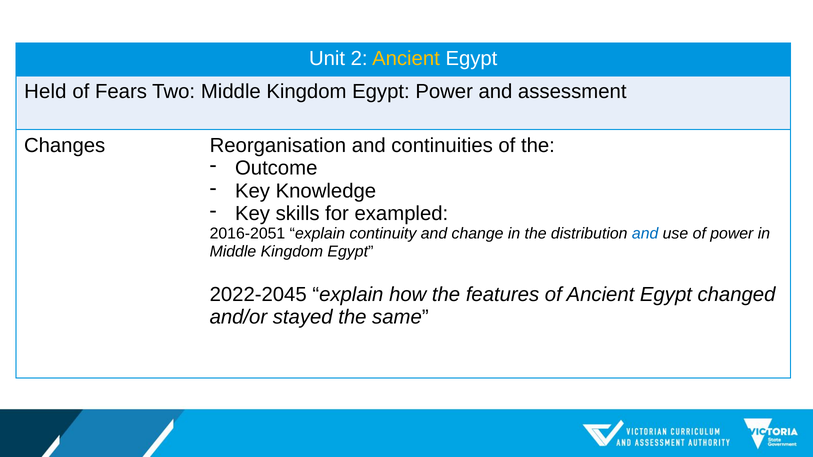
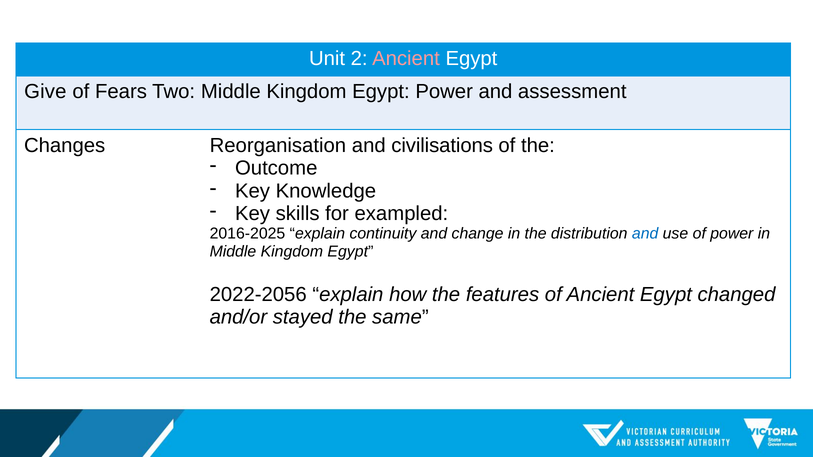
Ancient at (406, 59) colour: yellow -> pink
Held: Held -> Give
continuities: continuities -> civilisations
2016-2051: 2016-2051 -> 2016-2025
2022-2045: 2022-2045 -> 2022-2056
